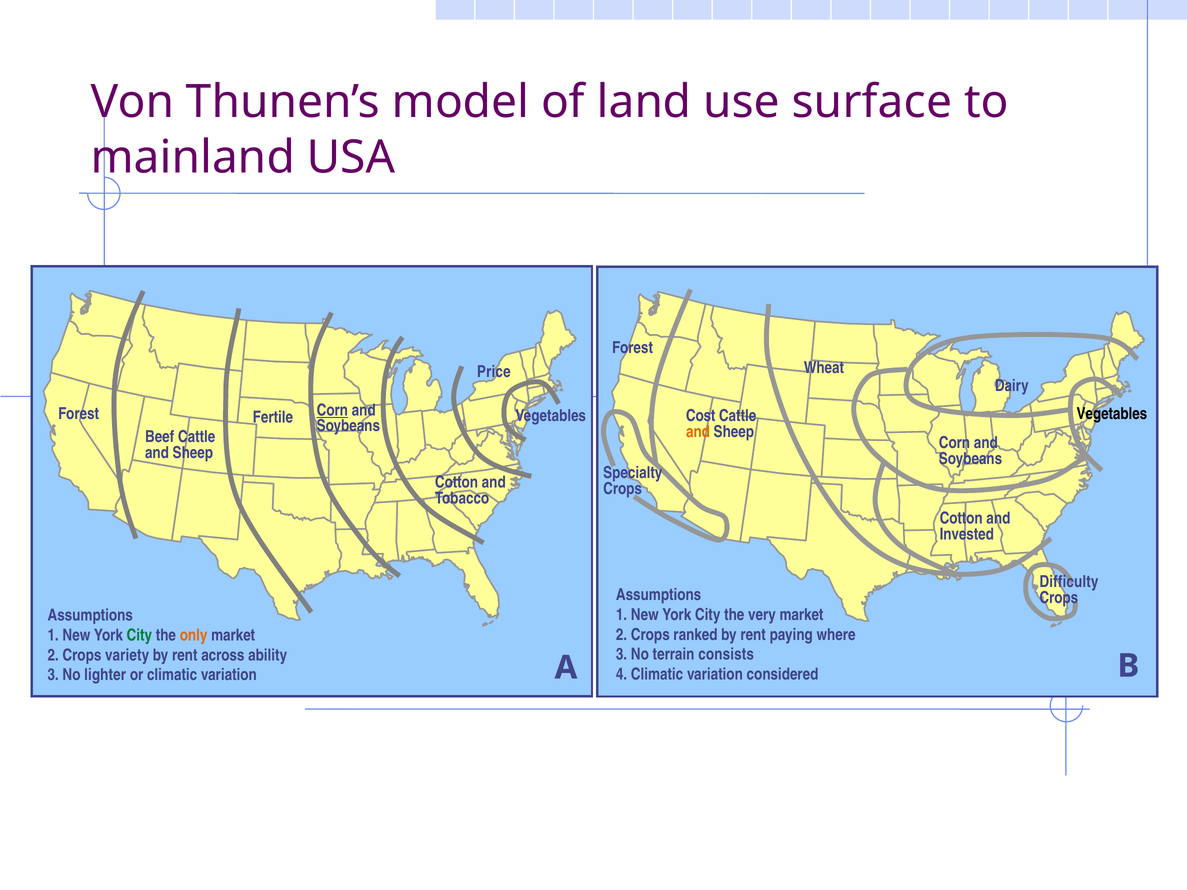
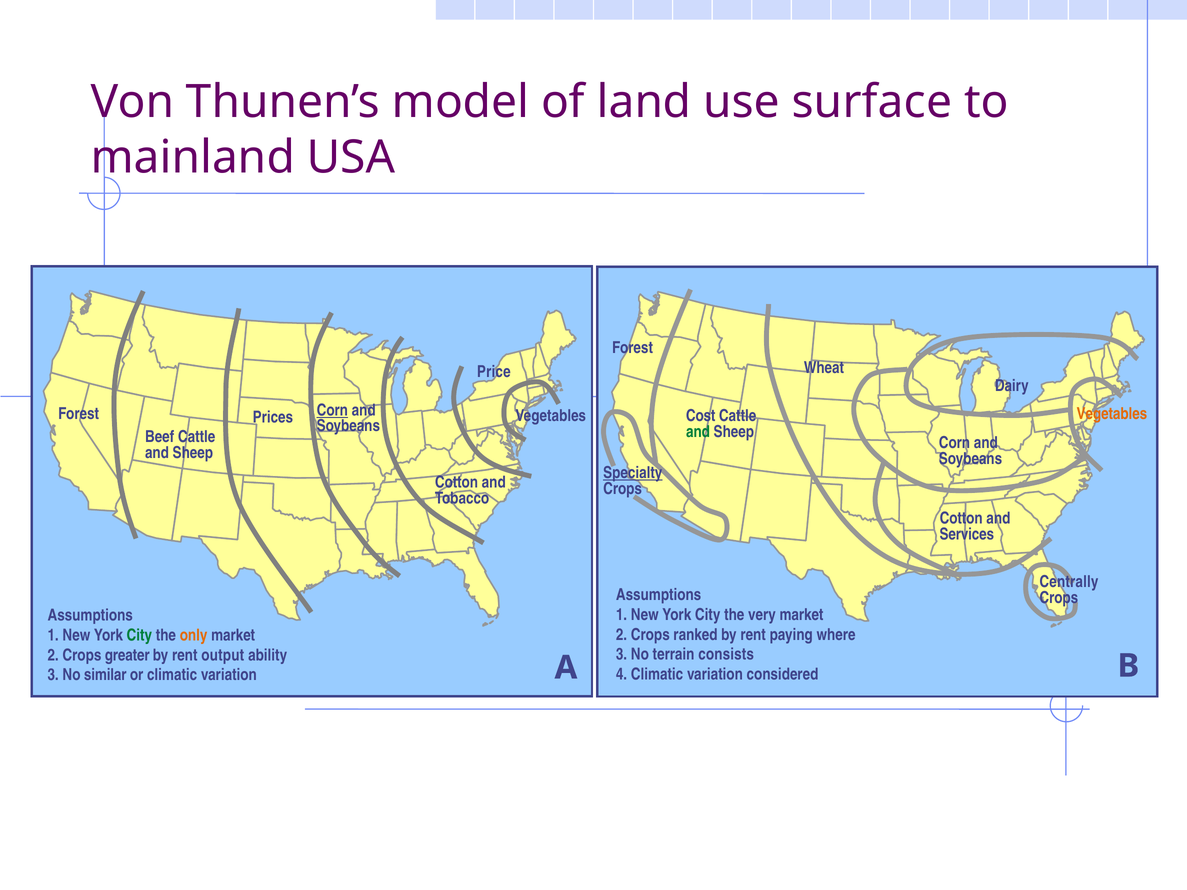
Vegetables at (1112, 414) colour: black -> orange
Fertile: Fertile -> Prices
and at (698, 432) colour: orange -> green
Specialty underline: none -> present
Invested: Invested -> Services
Difficulty: Difficulty -> Centrally
variety: variety -> greater
across: across -> output
lighter: lighter -> similar
